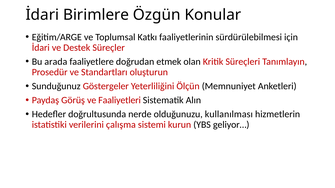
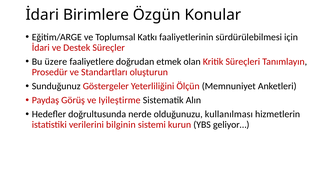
arada: arada -> üzere
Faaliyetleri: Faaliyetleri -> Iyileştirme
çalışma: çalışma -> bilginin
